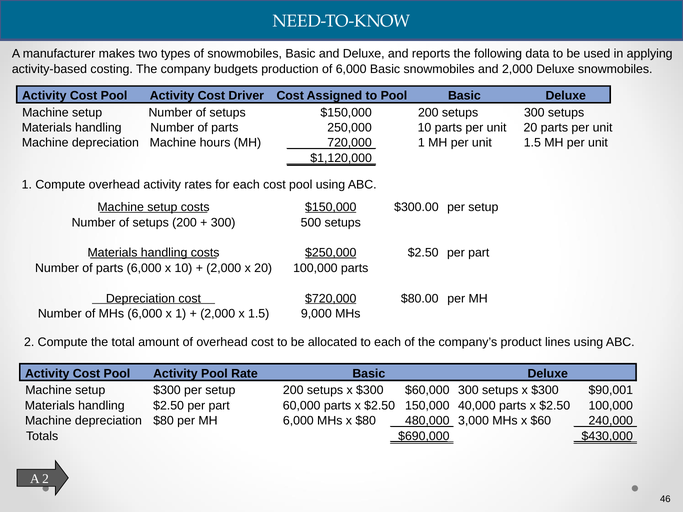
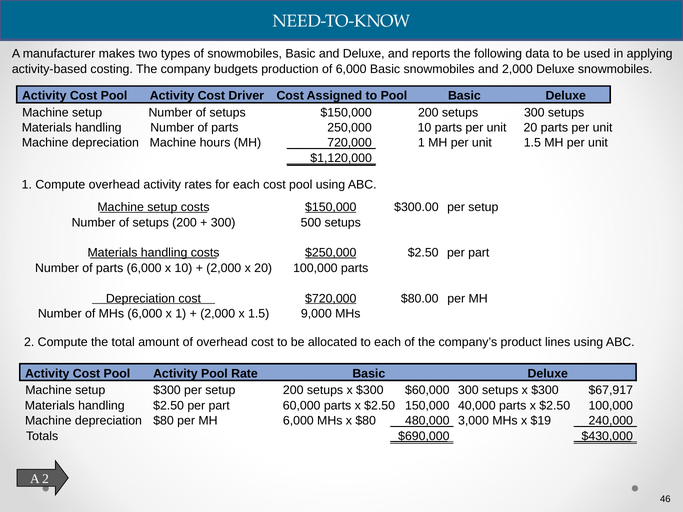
$90,001: $90,001 -> $67,917
$60: $60 -> $19
